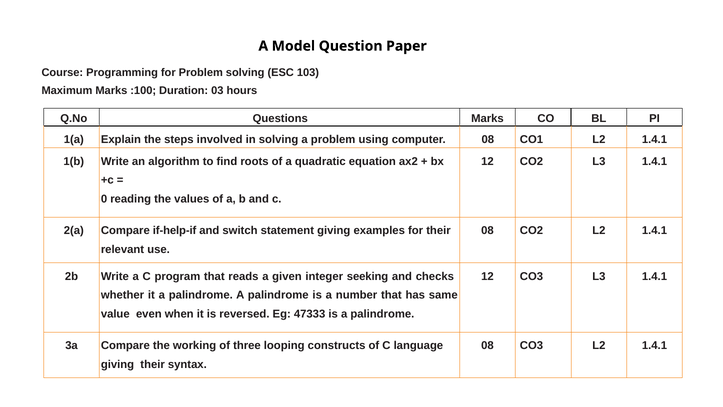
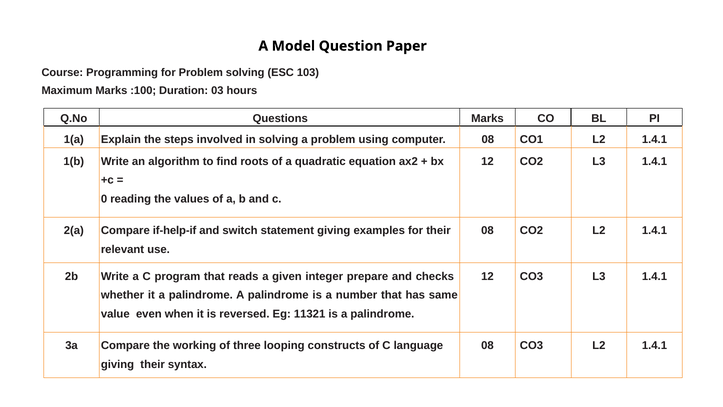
seeking: seeking -> prepare
47333: 47333 -> 11321
